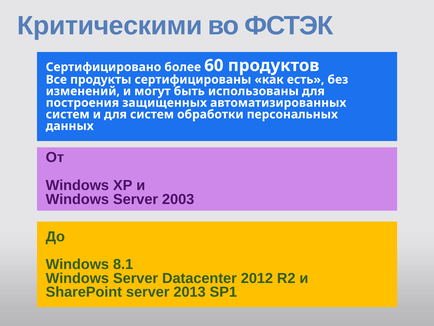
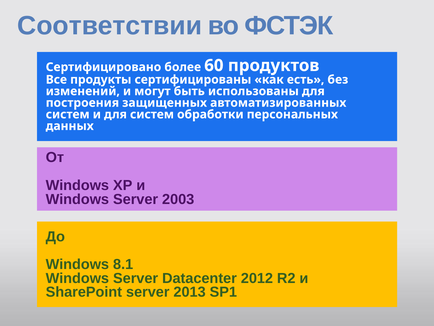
Критическими: Критическими -> Соответствии
